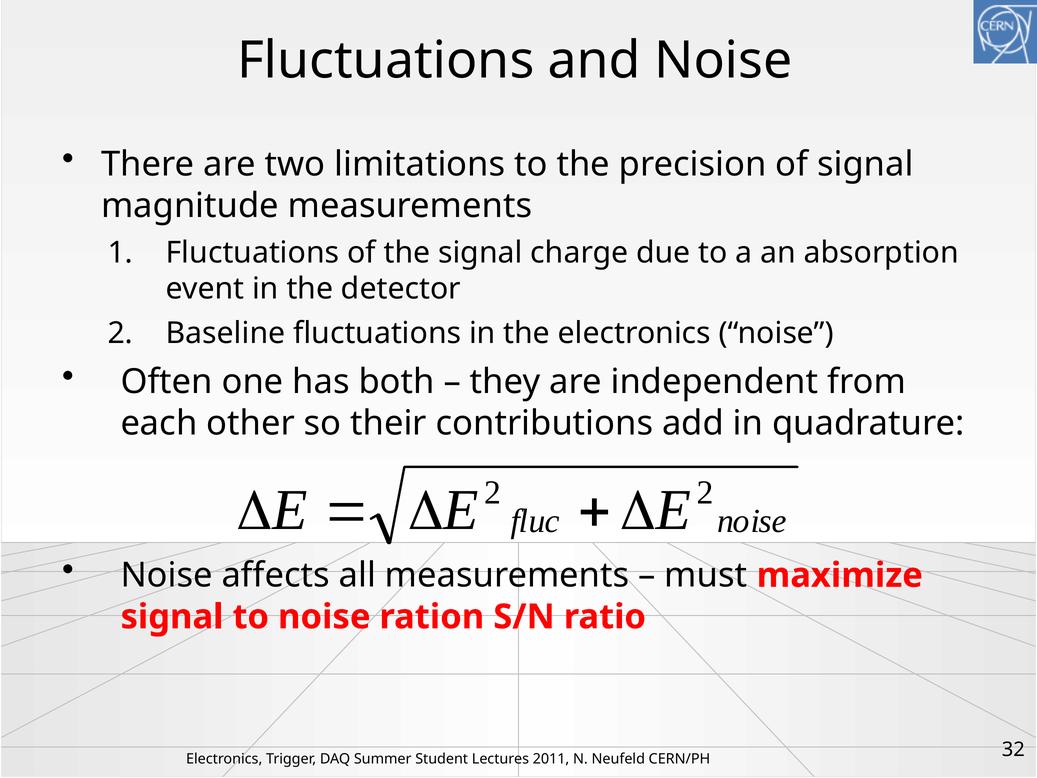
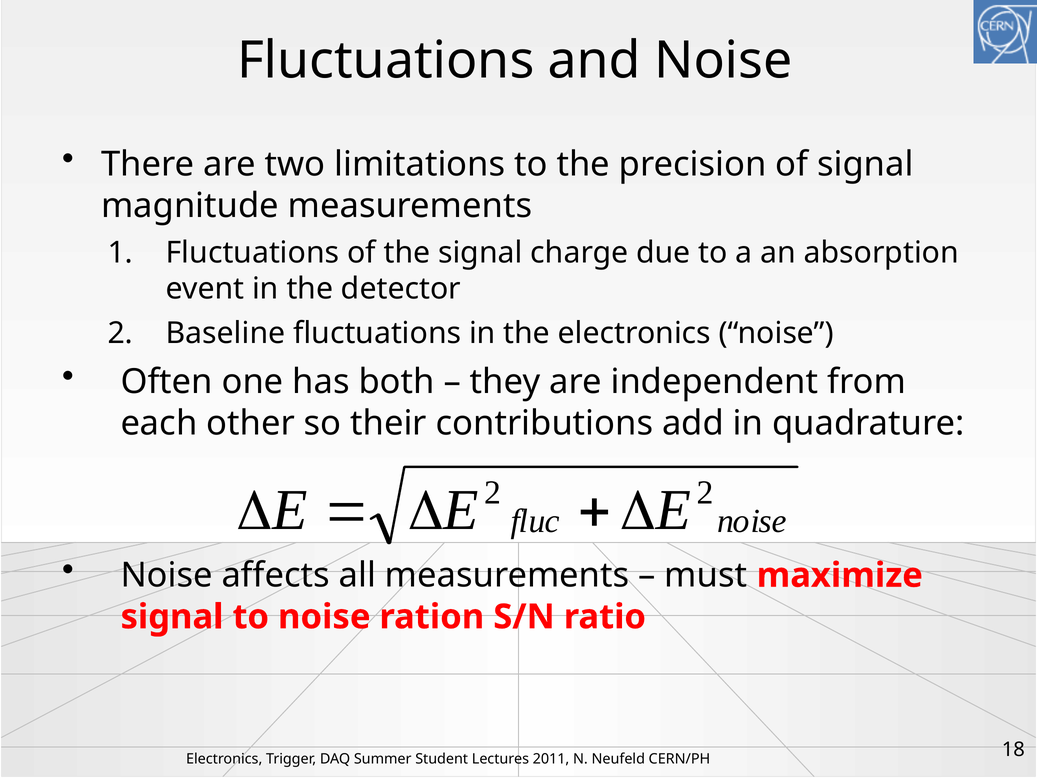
32: 32 -> 18
